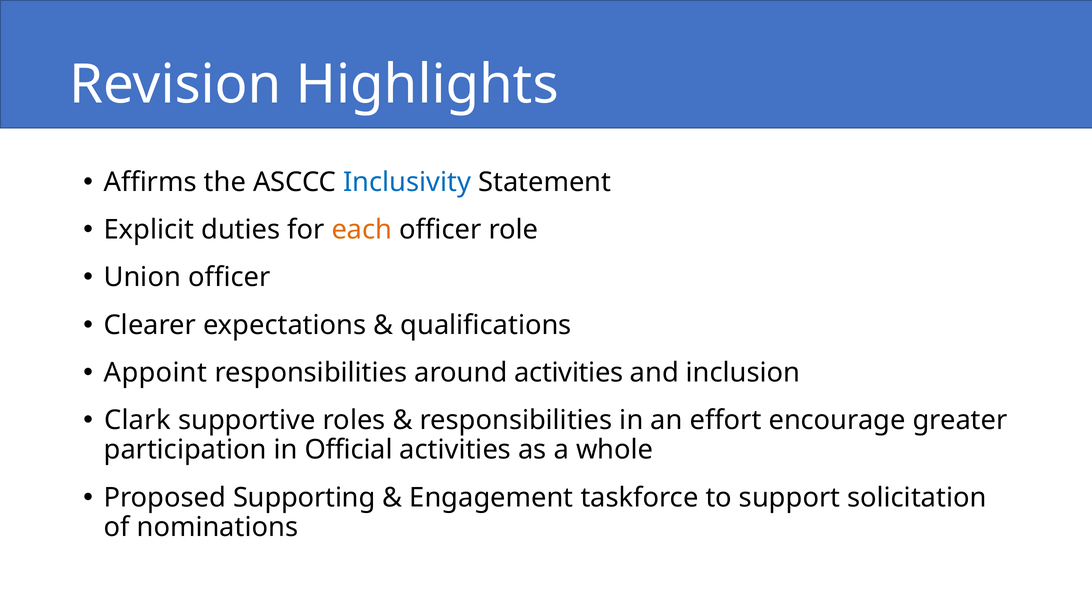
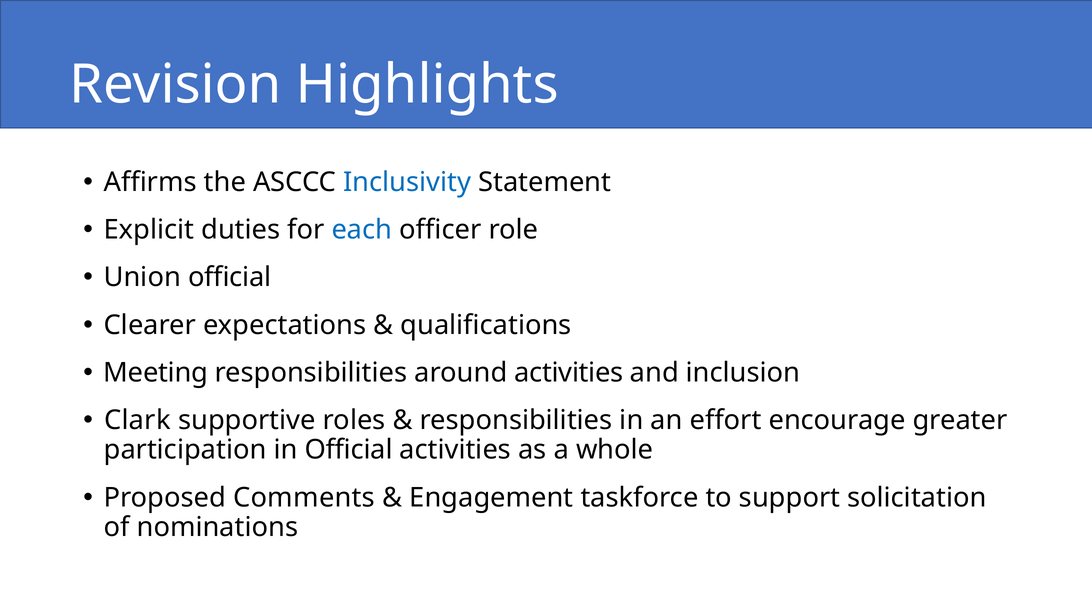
each colour: orange -> blue
Union officer: officer -> official
Appoint: Appoint -> Meeting
Supporting: Supporting -> Comments
